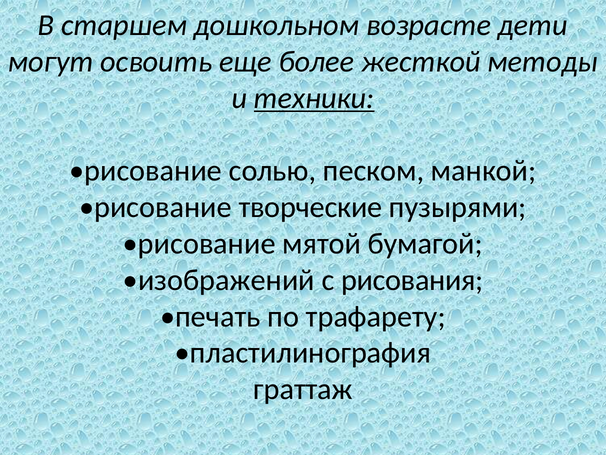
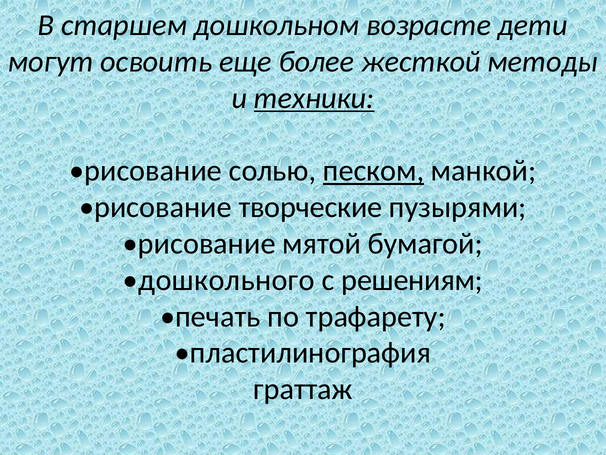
песком underline: none -> present
изображений: изображений -> дошкольного
рисования: рисования -> решениям
